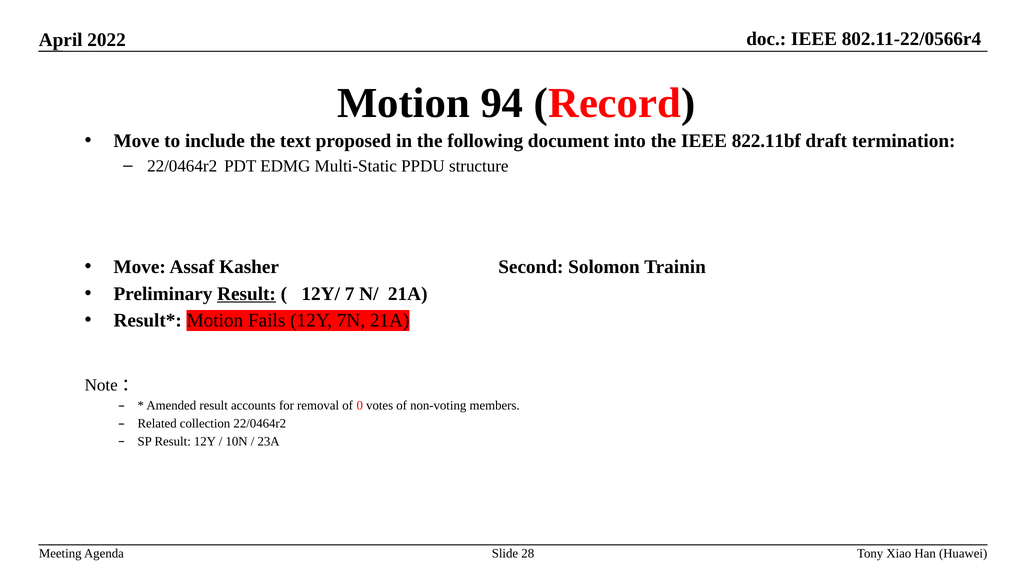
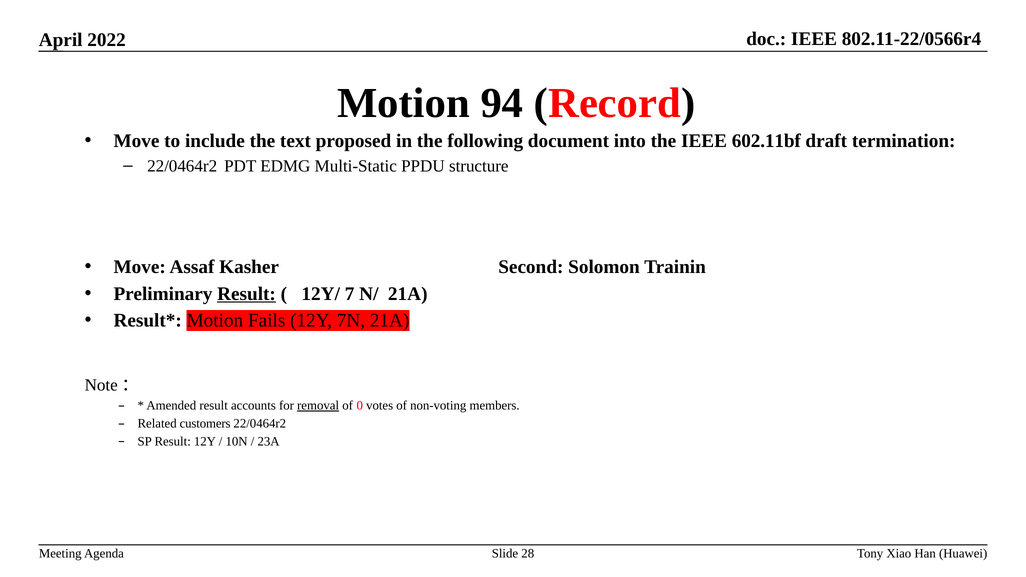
822.11bf: 822.11bf -> 602.11bf
removal underline: none -> present
collection: collection -> customers
